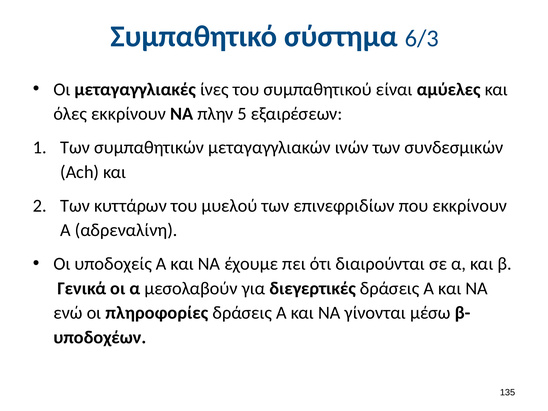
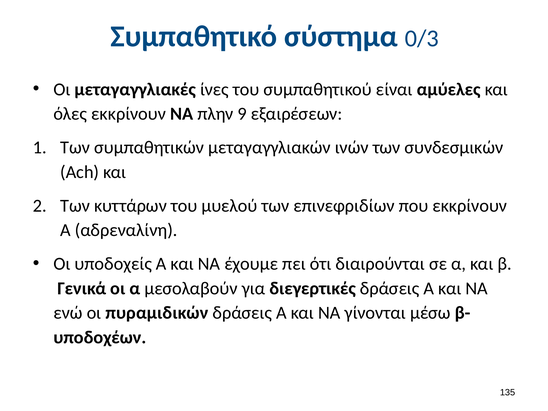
6/3: 6/3 -> 0/3
5: 5 -> 9
πληροφορίες: πληροφορίες -> πυραμιδικών
